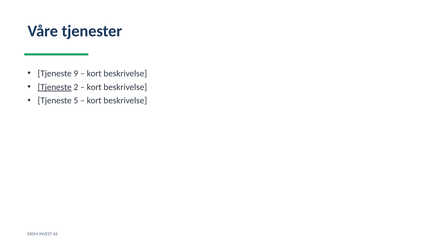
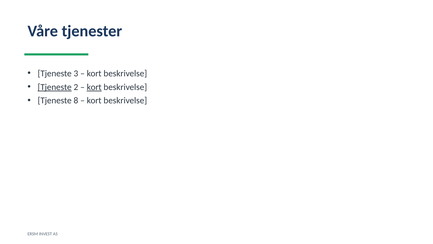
9: 9 -> 3
kort at (94, 87) underline: none -> present
5: 5 -> 8
